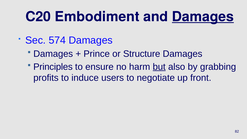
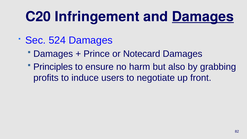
Embodiment: Embodiment -> Infringement
574: 574 -> 524
Structure: Structure -> Notecard
but underline: present -> none
